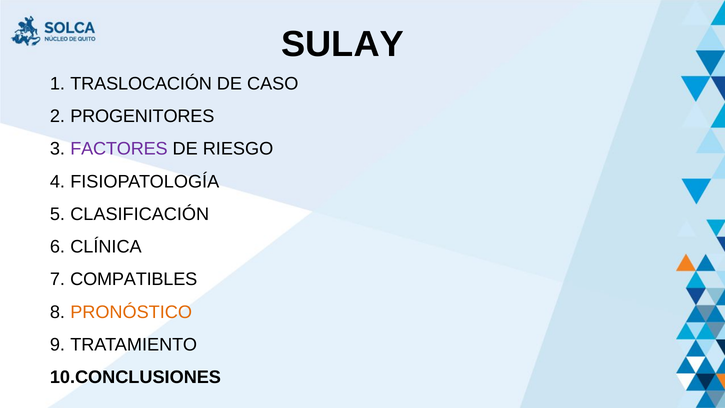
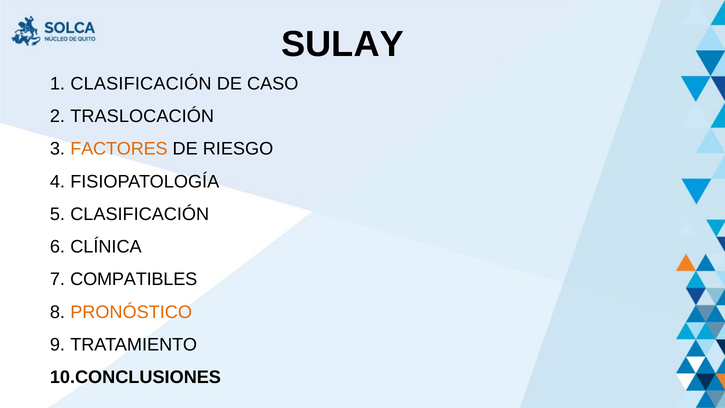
TRASLOCACIÓN at (141, 84): TRASLOCACIÓN -> CLASIFICACIÓN
PROGENITORES: PROGENITORES -> TRASLOCACIÓN
FACTORES colour: purple -> orange
